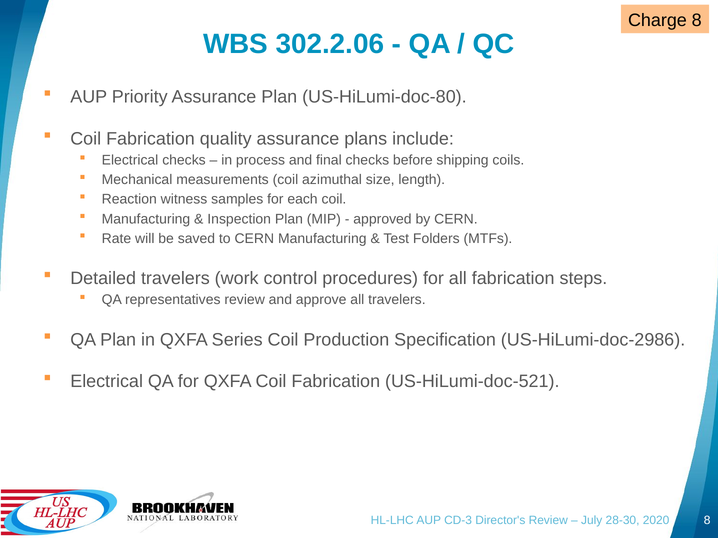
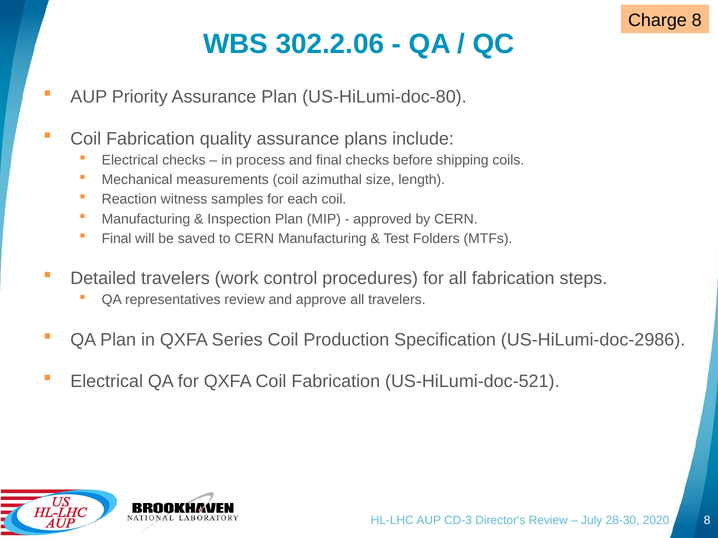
Rate at (116, 239): Rate -> Final
